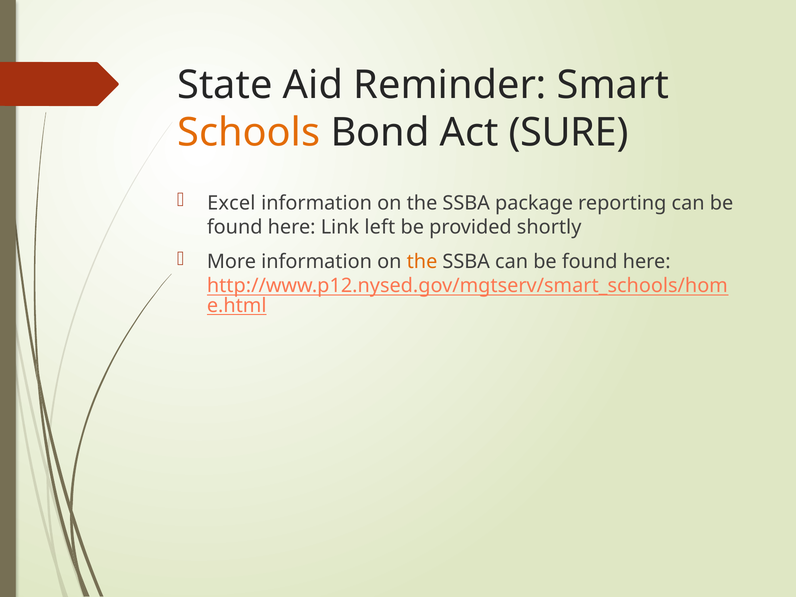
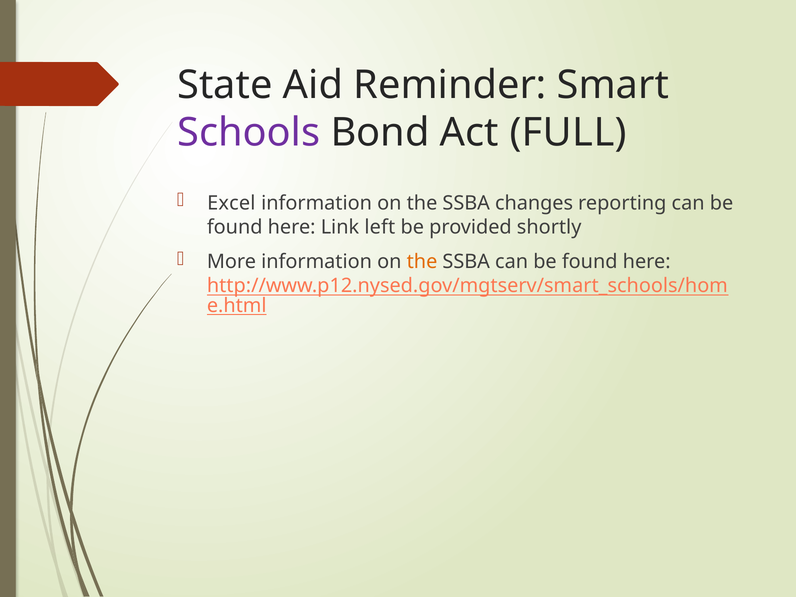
Schools colour: orange -> purple
SURE: SURE -> FULL
package: package -> changes
